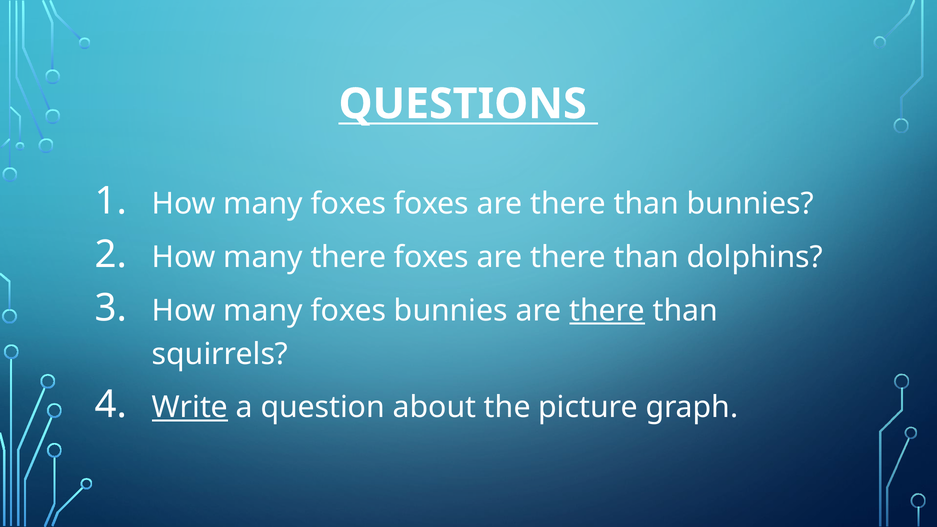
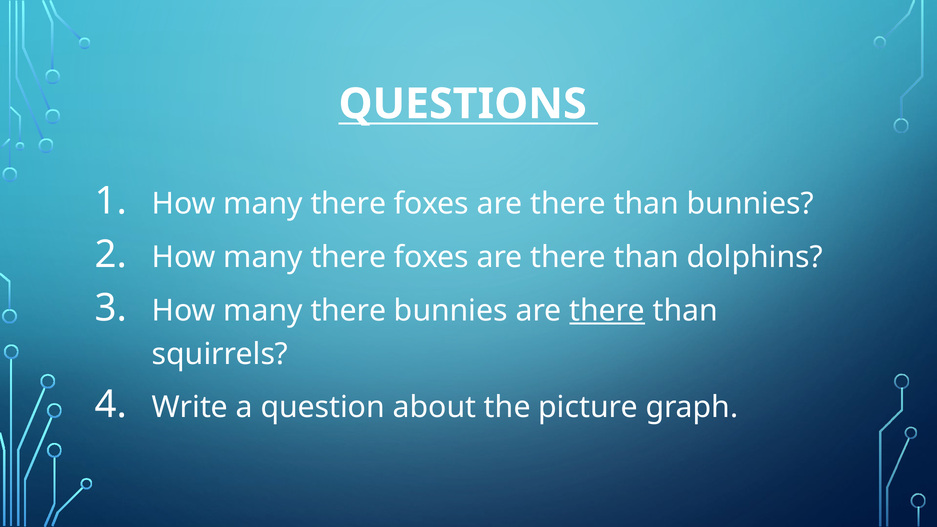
foxes at (348, 204): foxes -> there
foxes at (348, 311): foxes -> there
Write underline: present -> none
